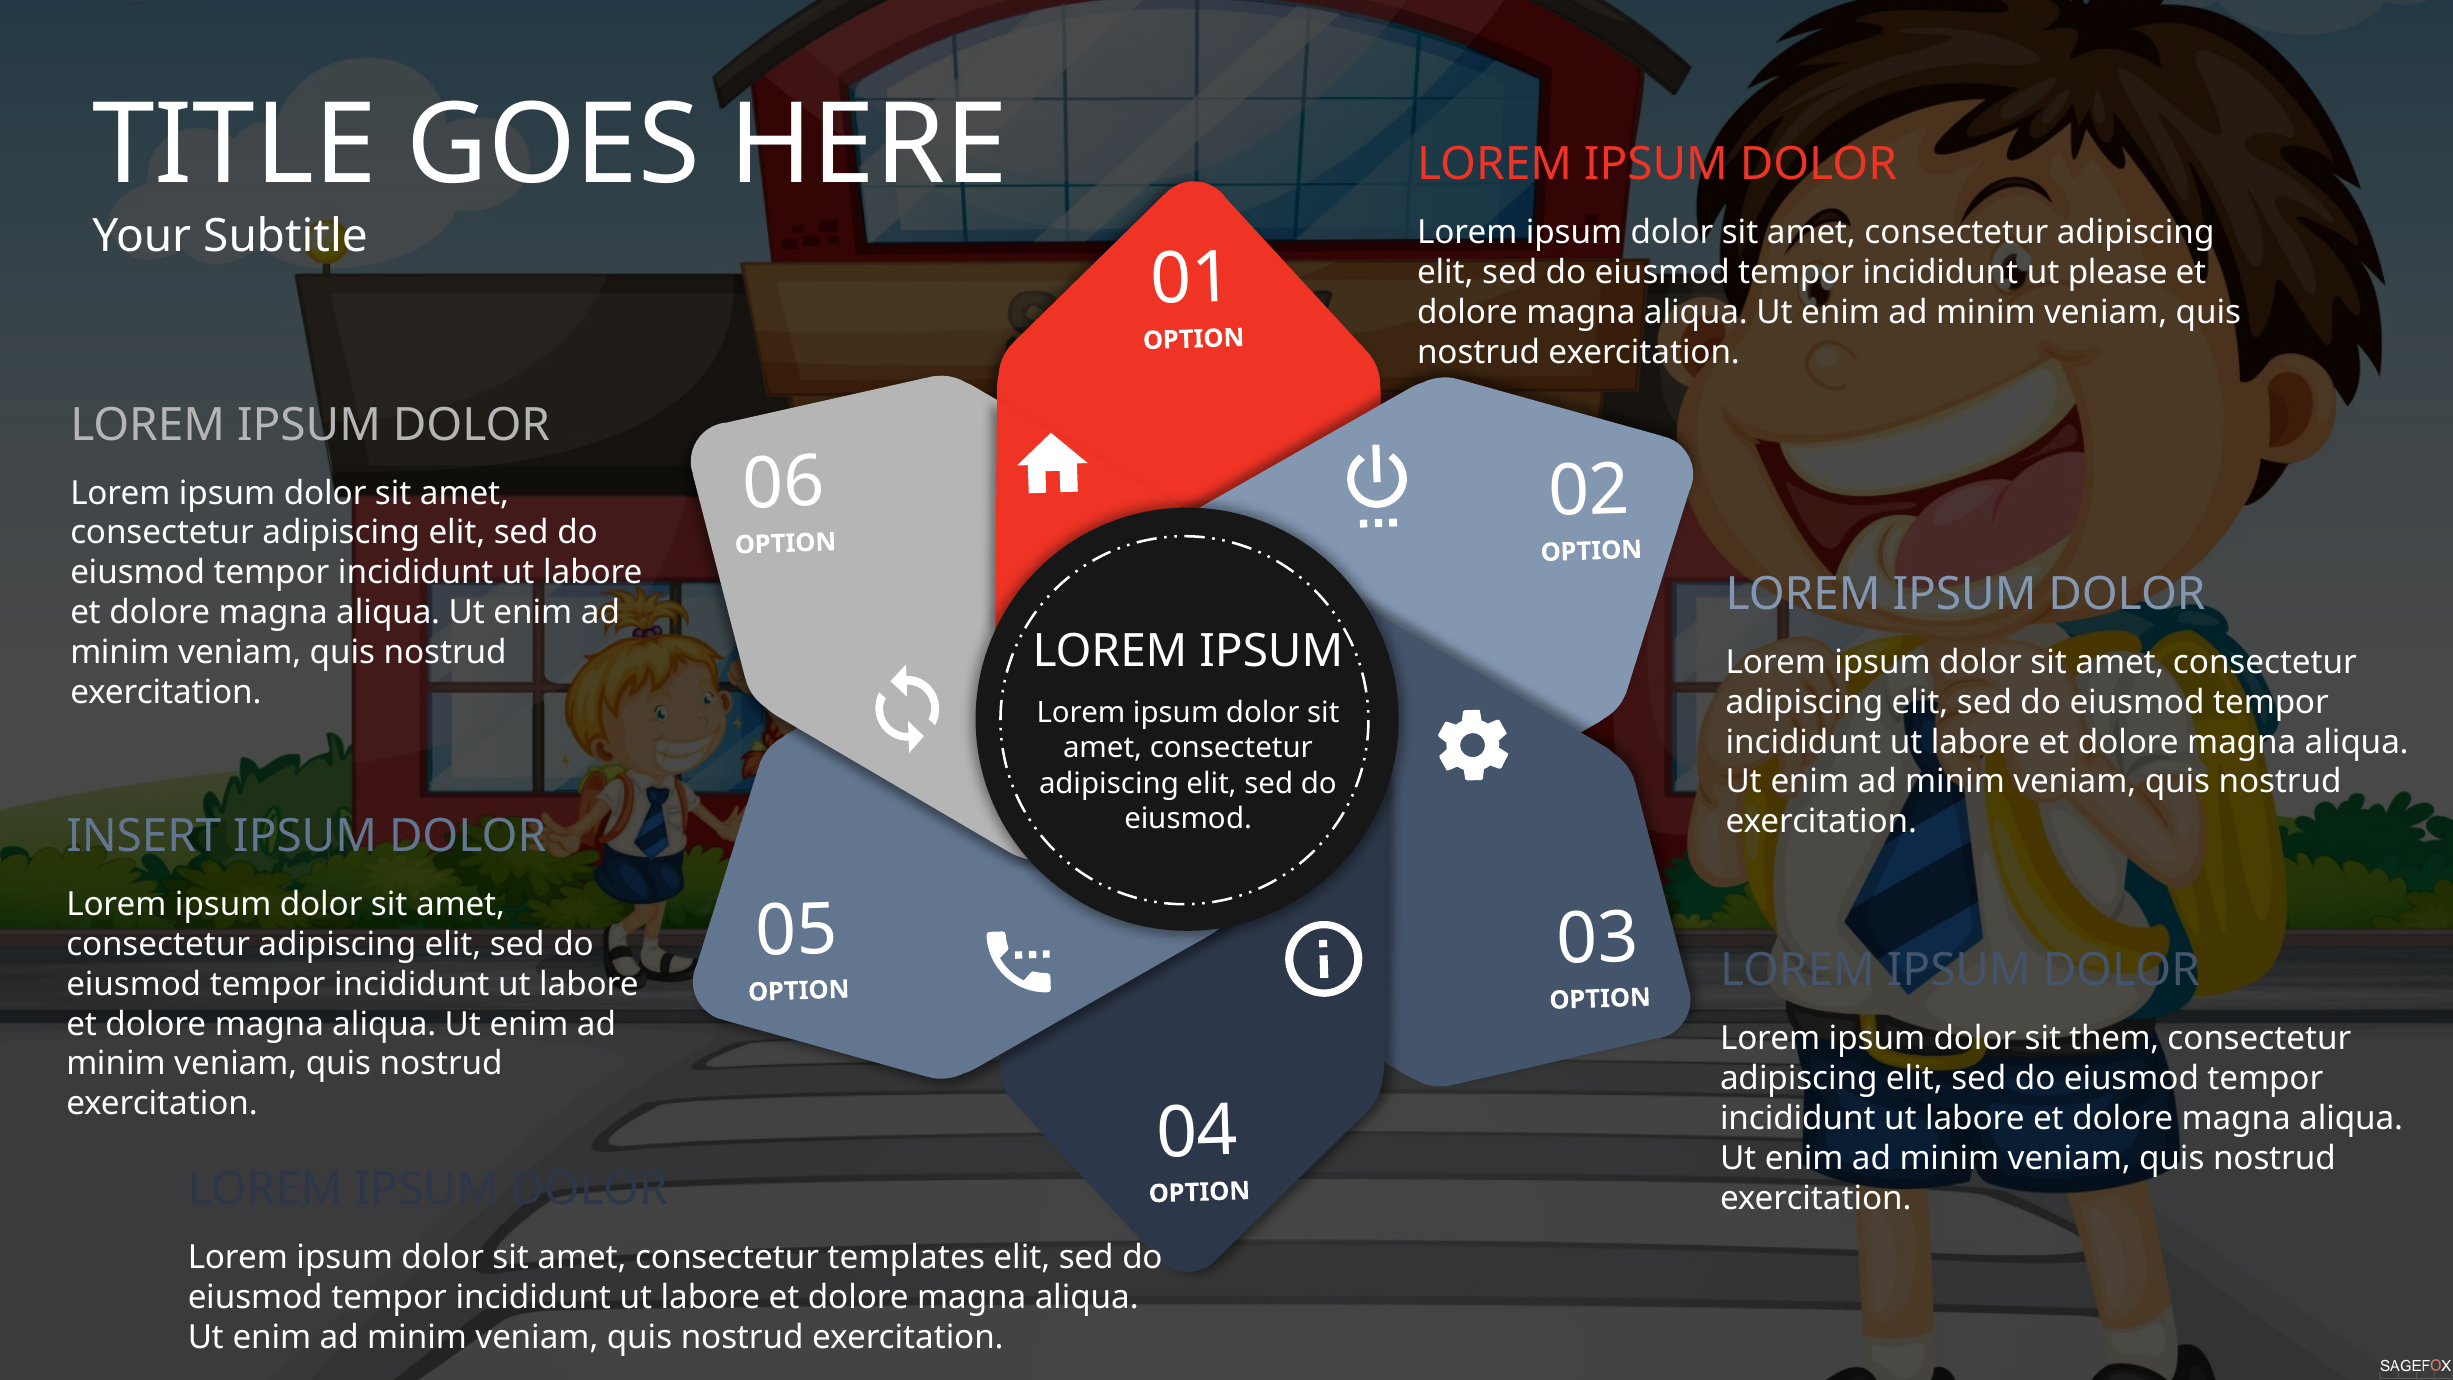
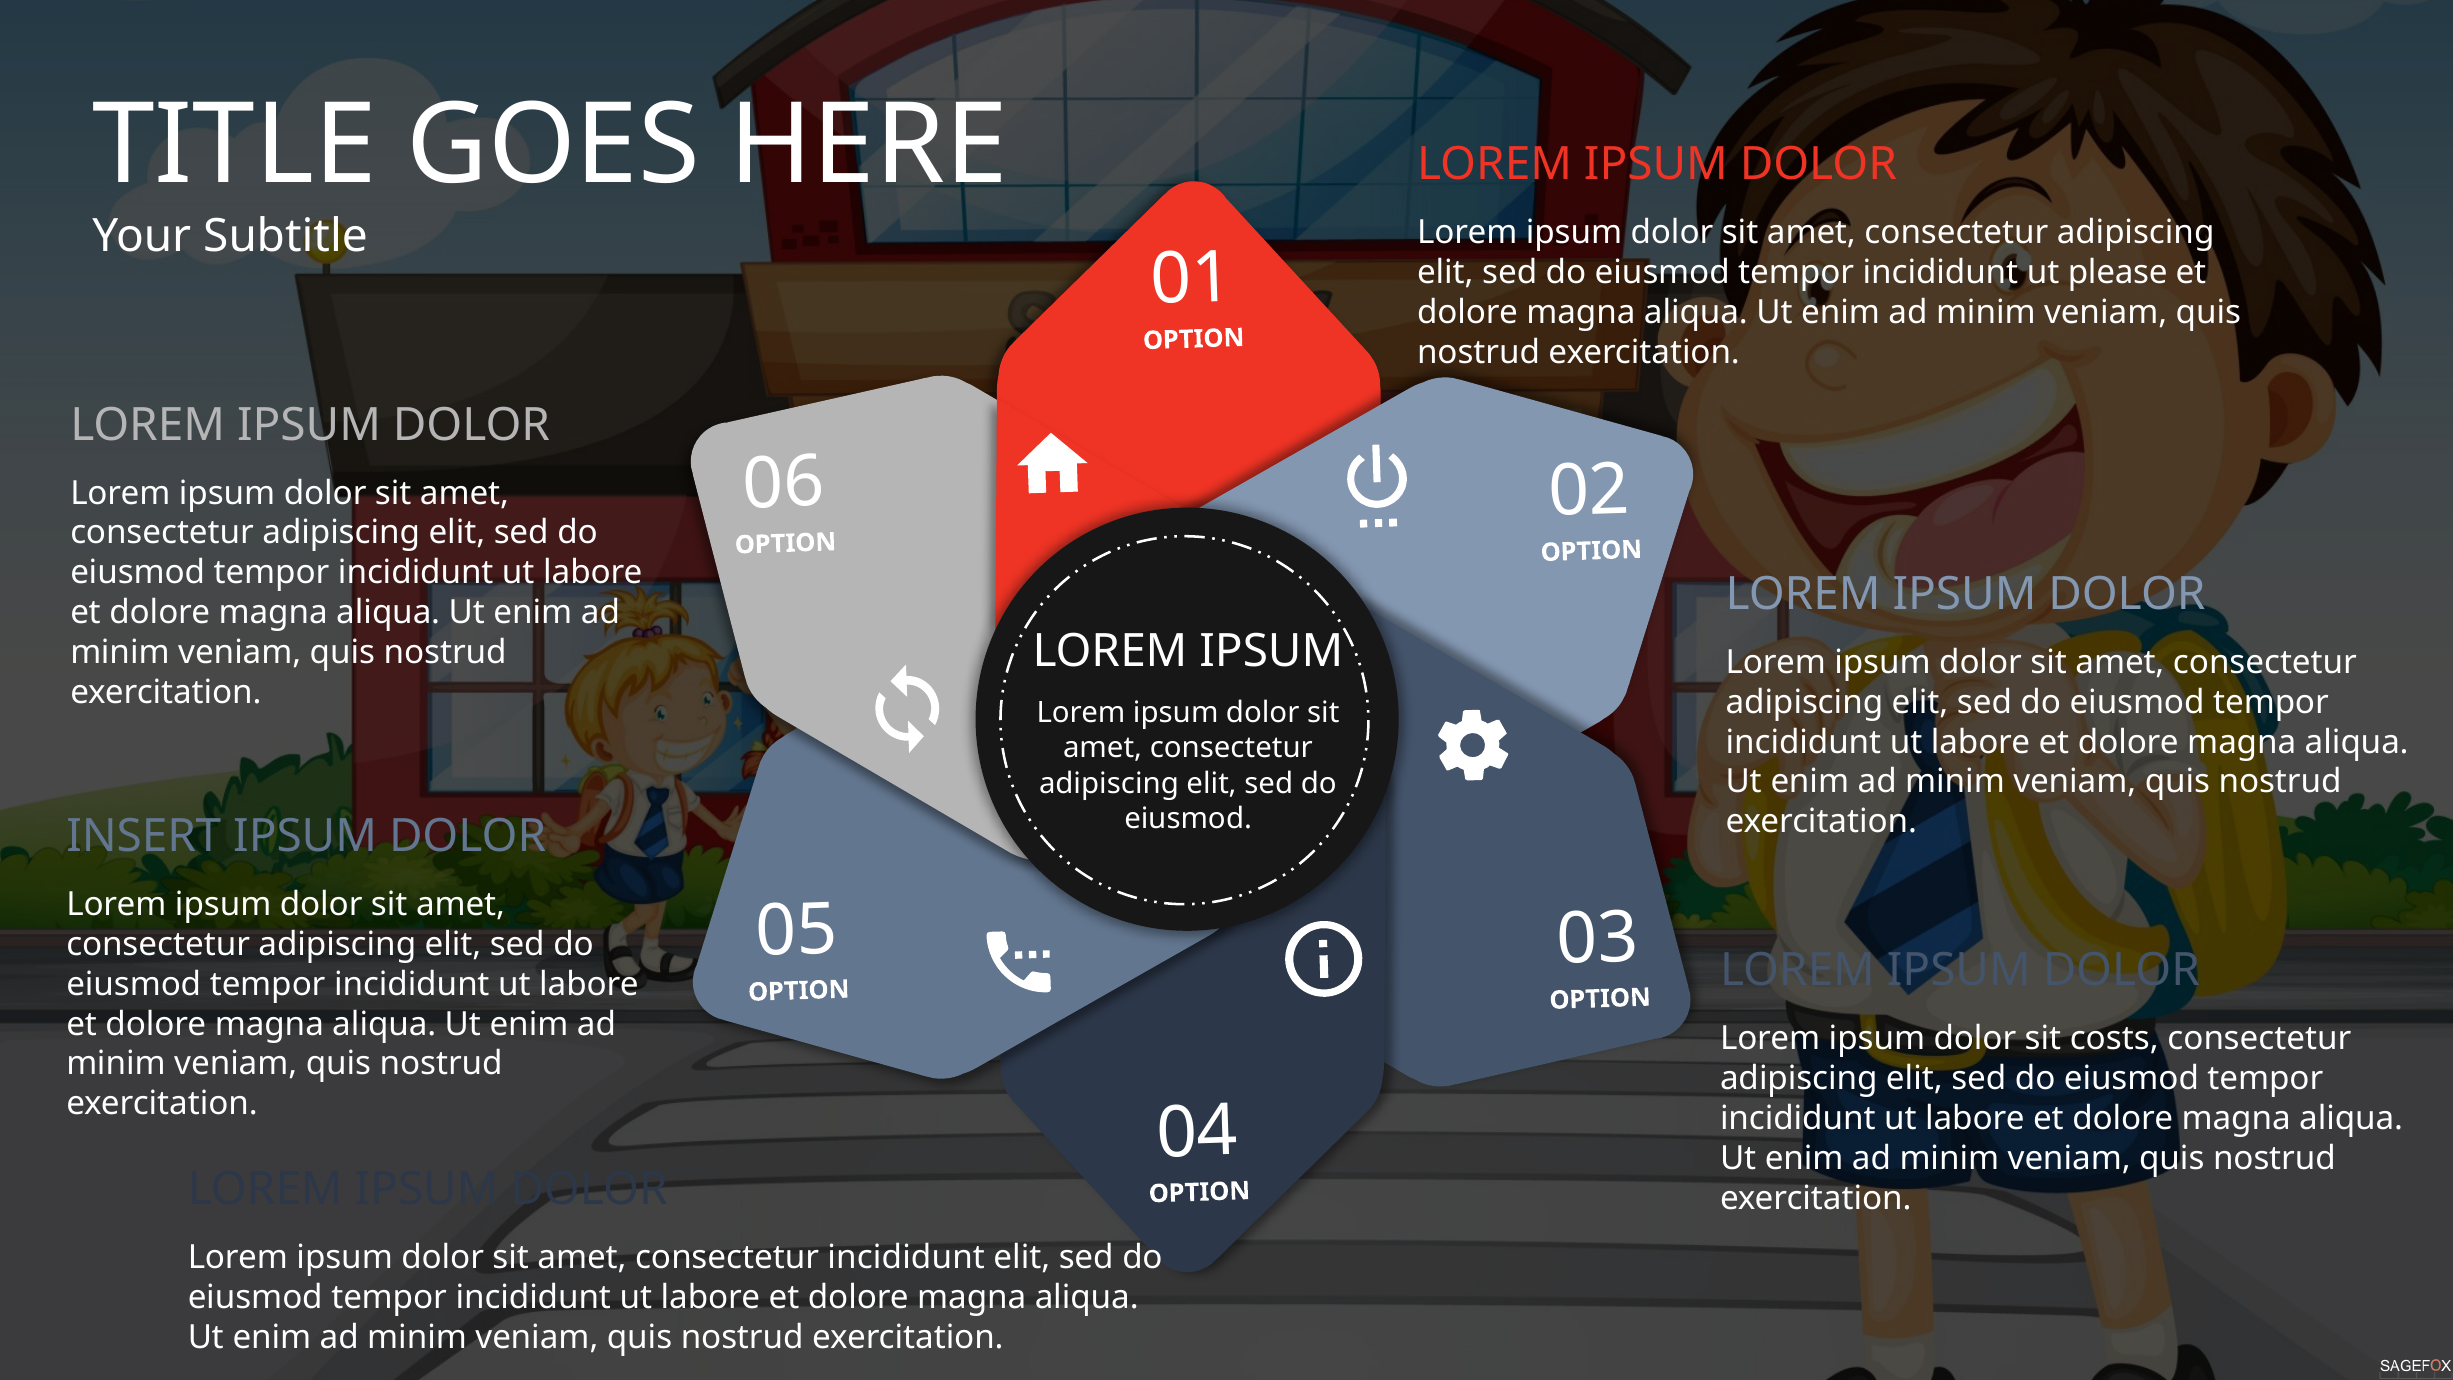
them: them -> costs
consectetur templates: templates -> incididunt
